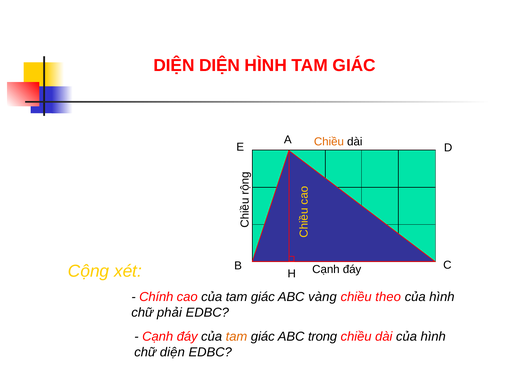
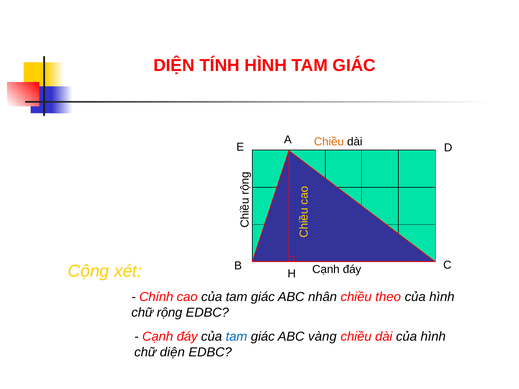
DIỆN DIỆN: DIỆN -> TÍNH
vàng: vàng -> nhân
phải: phải -> rộng
tam at (237, 337) colour: orange -> blue
trong: trong -> vàng
